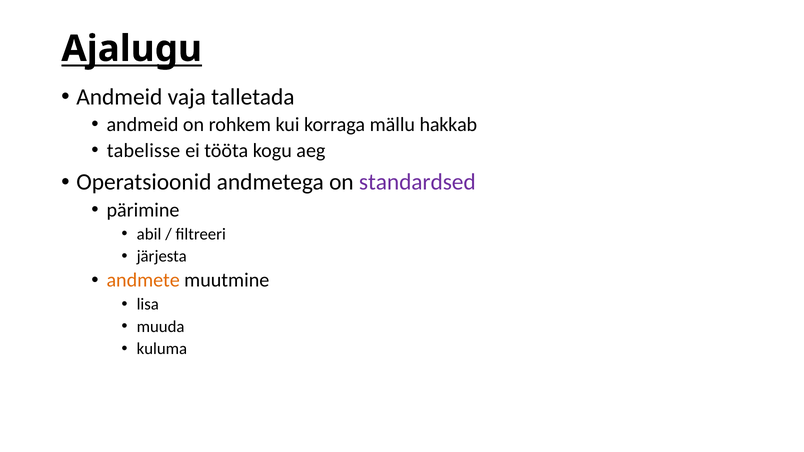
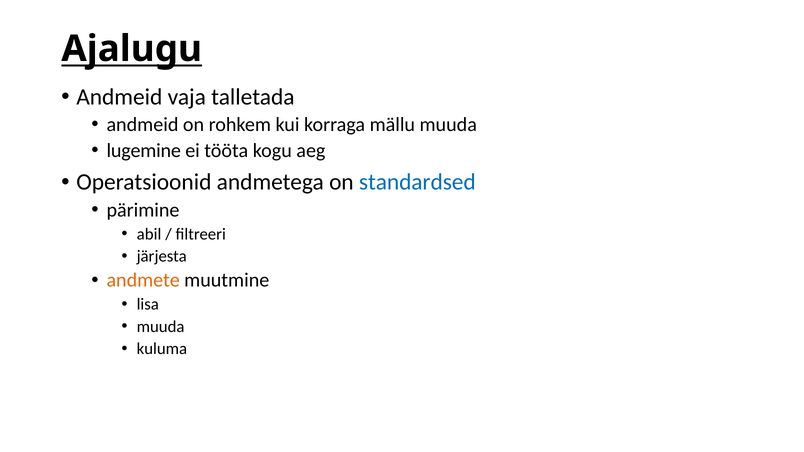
mällu hakkab: hakkab -> muuda
tabelisse: tabelisse -> lugemine
standardsed colour: purple -> blue
